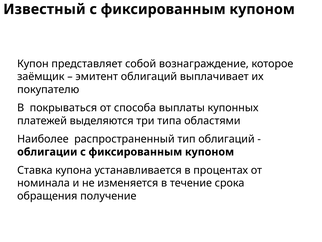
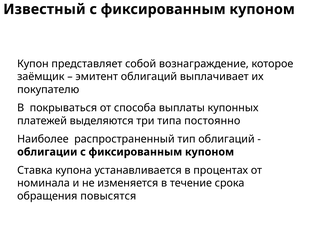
областями: областями -> постоянно
получение: получение -> повысятся
